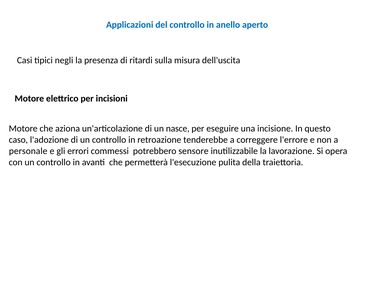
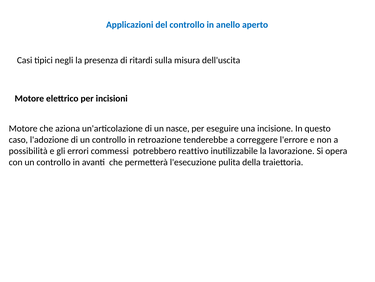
personale: personale -> possibilità
sensore: sensore -> reattivo
